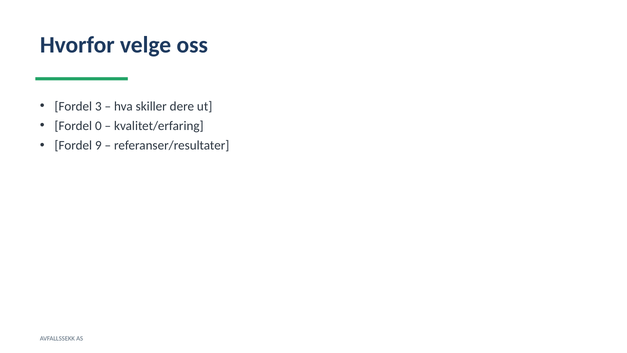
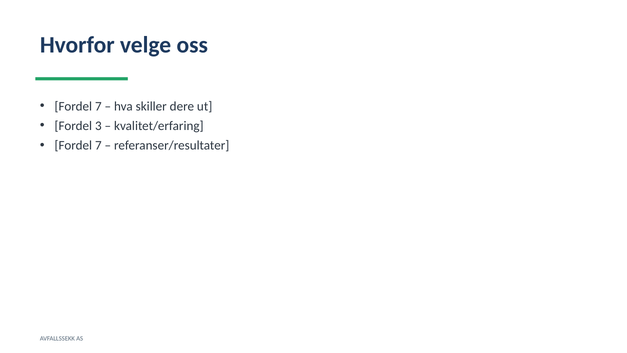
3 at (98, 106): 3 -> 7
0: 0 -> 3
9 at (98, 145): 9 -> 7
